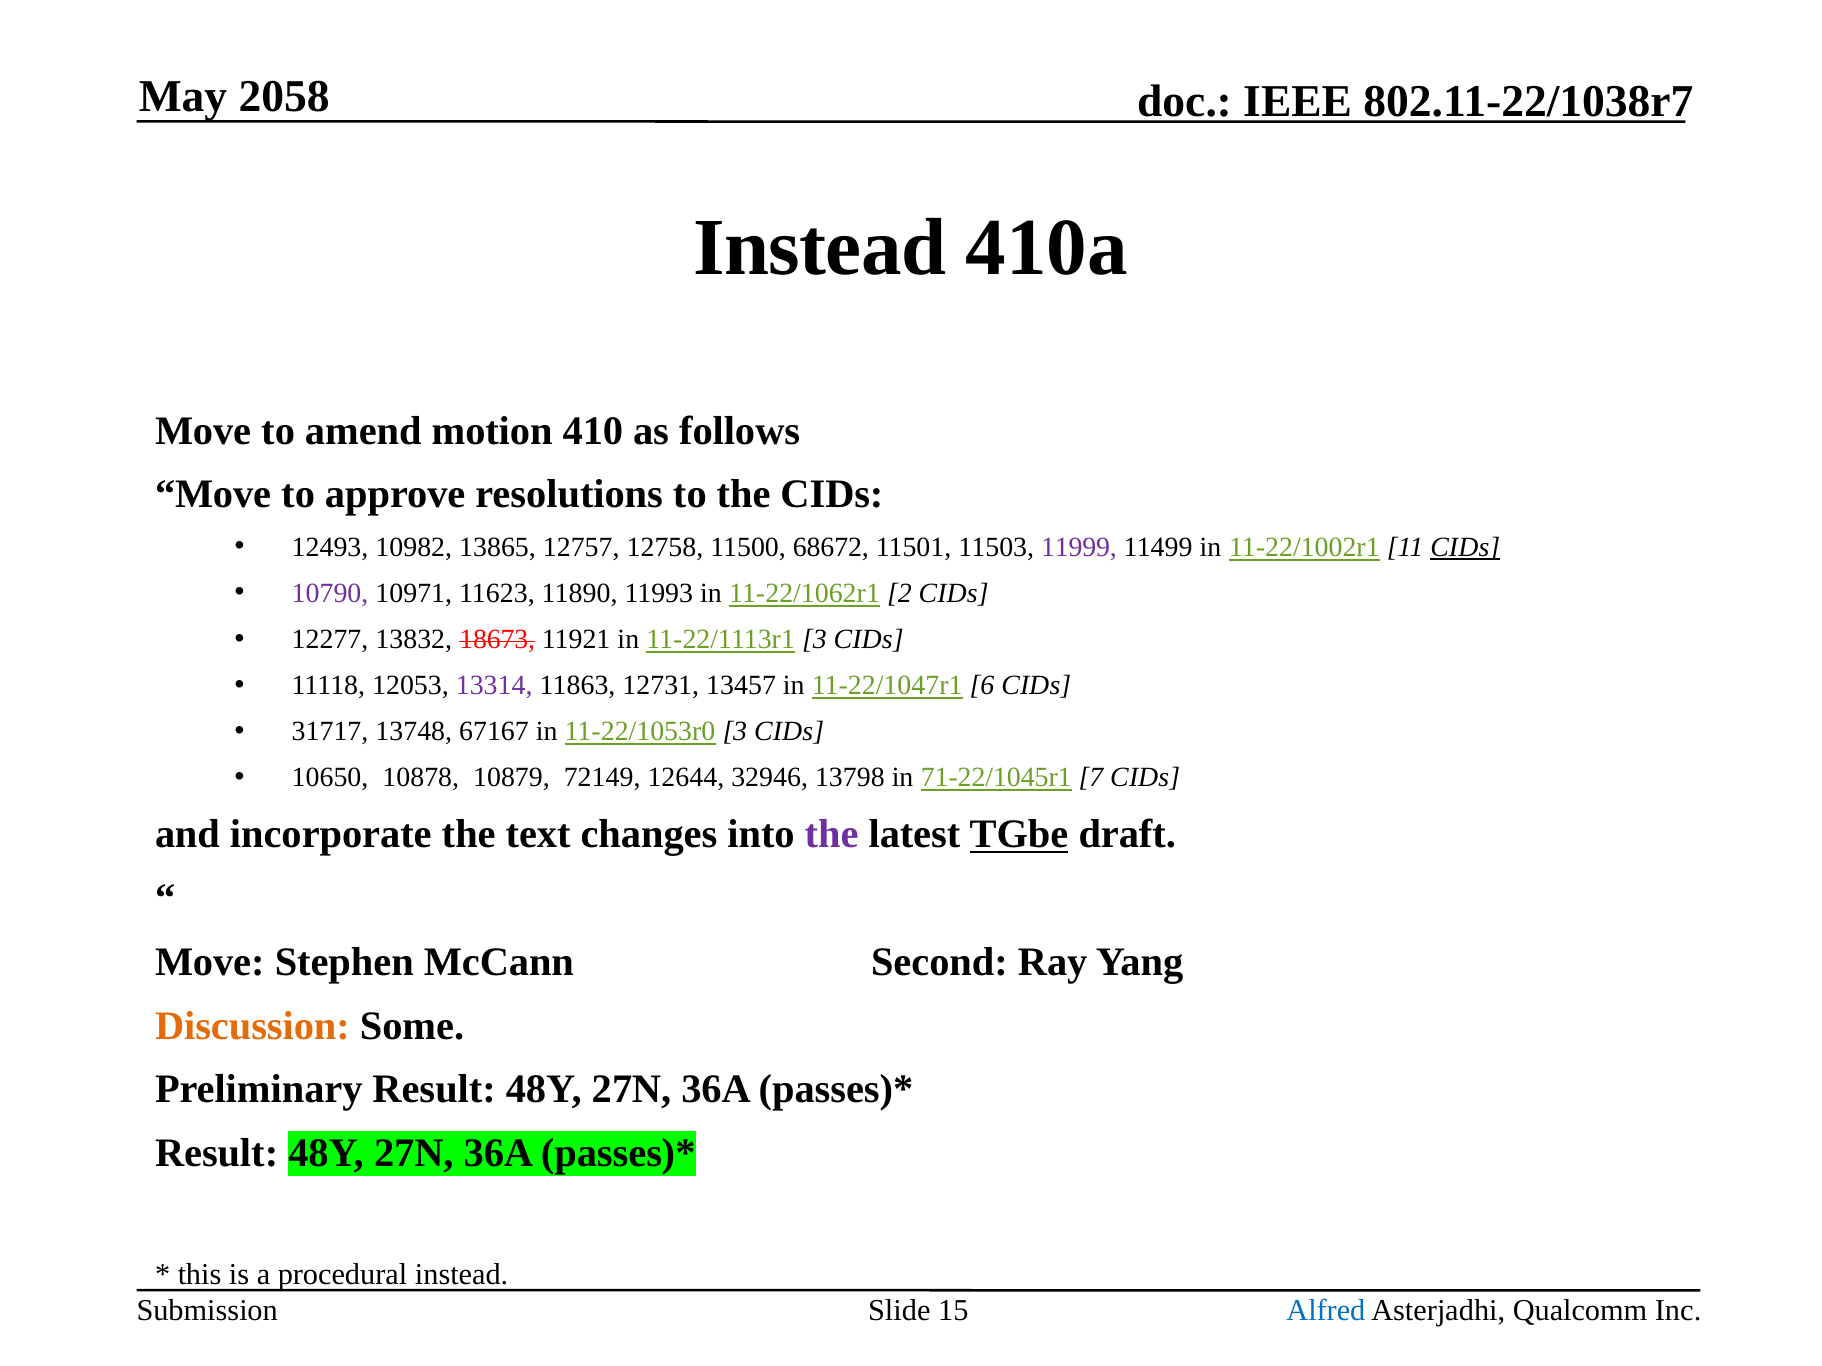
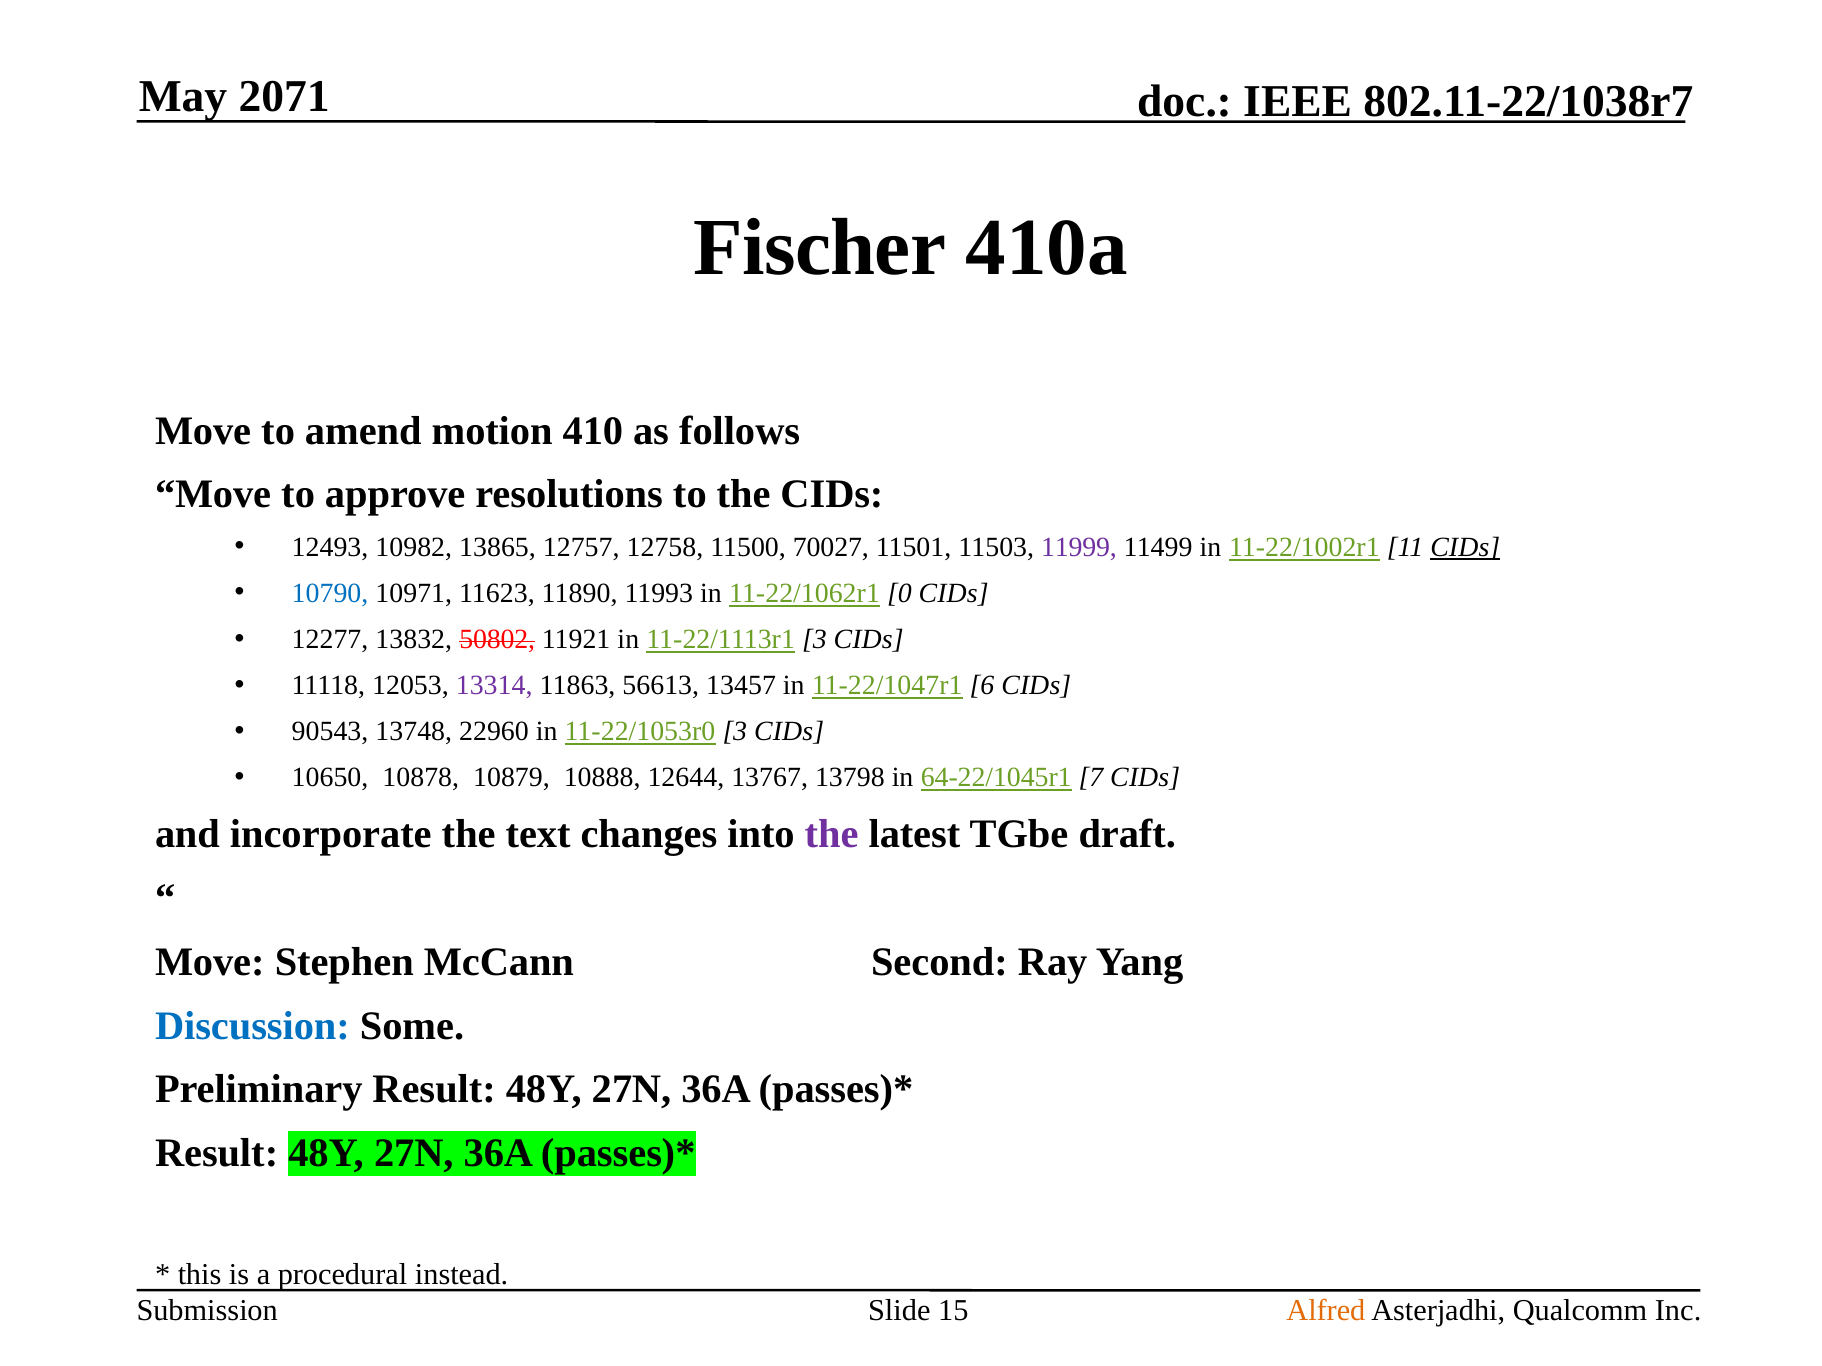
2058: 2058 -> 2071
Instead at (820, 248): Instead -> Fischer
68672: 68672 -> 70027
10790 colour: purple -> blue
2: 2 -> 0
18673: 18673 -> 50802
12731: 12731 -> 56613
31717: 31717 -> 90543
67167: 67167 -> 22960
72149: 72149 -> 10888
32946: 32946 -> 13767
71-22/1045r1: 71-22/1045r1 -> 64-22/1045r1
TGbe underline: present -> none
Discussion colour: orange -> blue
Alfred colour: blue -> orange
